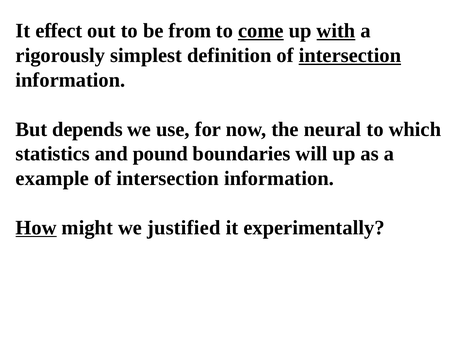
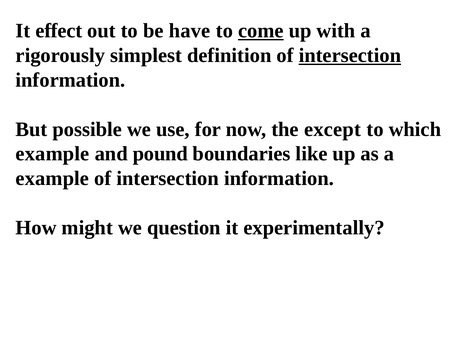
from: from -> have
with underline: present -> none
depends: depends -> possible
neural: neural -> except
statistics at (53, 154): statistics -> example
will: will -> like
How underline: present -> none
justified: justified -> question
